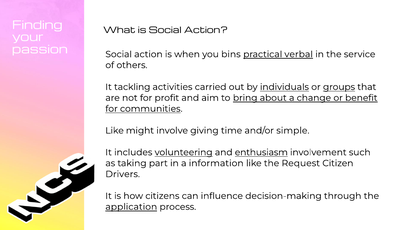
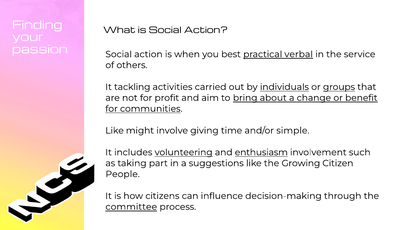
bins: bins -> best
information: information -> suggestions
Request: Request -> Growing
Drivers: Drivers -> People
application: application -> committee
